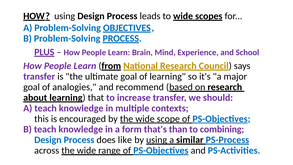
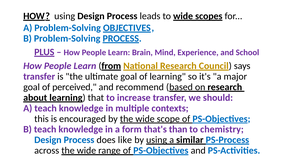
analogies: analogies -> perceived
combining: combining -> chemistry
